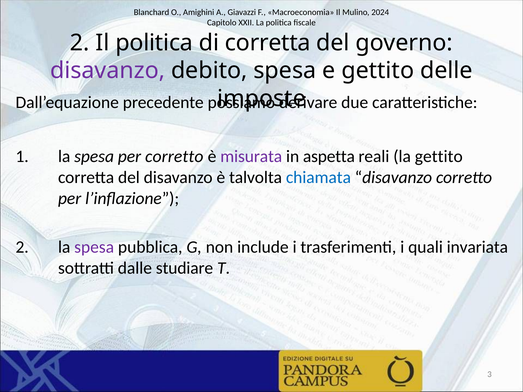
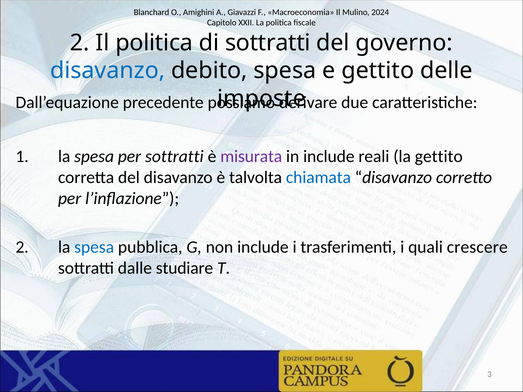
di corretta: corretta -> sottratti
disavanzo at (108, 71) colour: purple -> blue
per corretto: corretto -> sottratti
in aspetta: aspetta -> include
spesa at (94, 247) colour: purple -> blue
invariata: invariata -> crescere
